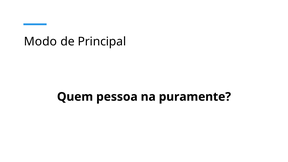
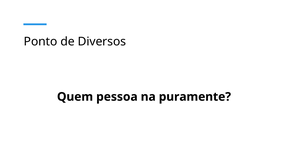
Modo: Modo -> Ponto
Principal: Principal -> Diversos
